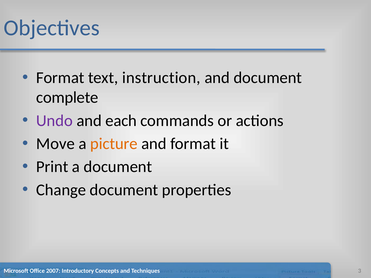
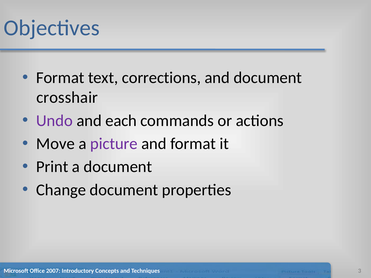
instruction: instruction -> corrections
complete: complete -> crosshair
picture colour: orange -> purple
